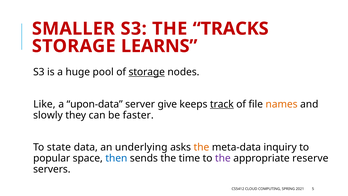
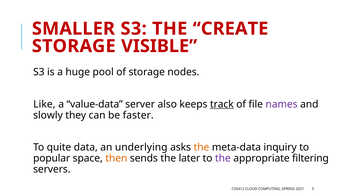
TRACKS: TRACKS -> CREATE
LEARNS: LEARNS -> VISIBLE
storage at (147, 72) underline: present -> none
upon-data: upon-data -> value-data
give: give -> also
names colour: orange -> purple
state: state -> quite
then colour: blue -> orange
time: time -> later
reserve: reserve -> filtering
